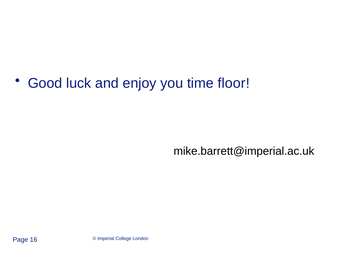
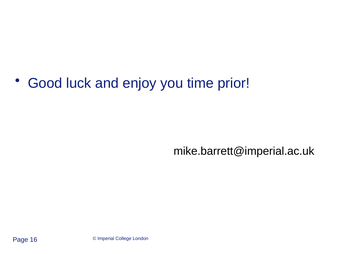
floor: floor -> prior
